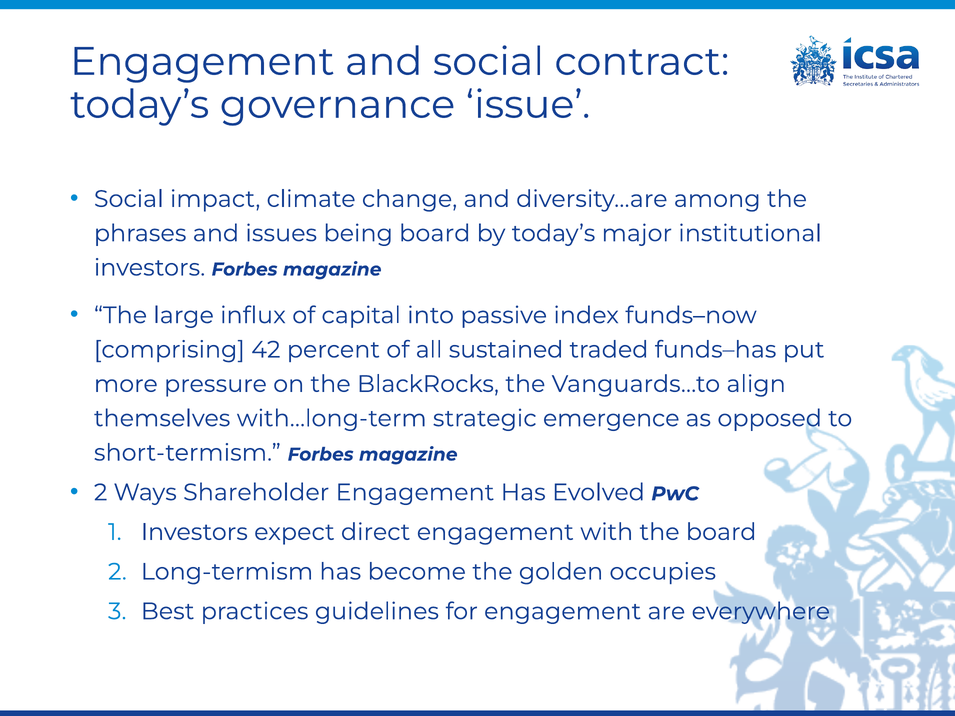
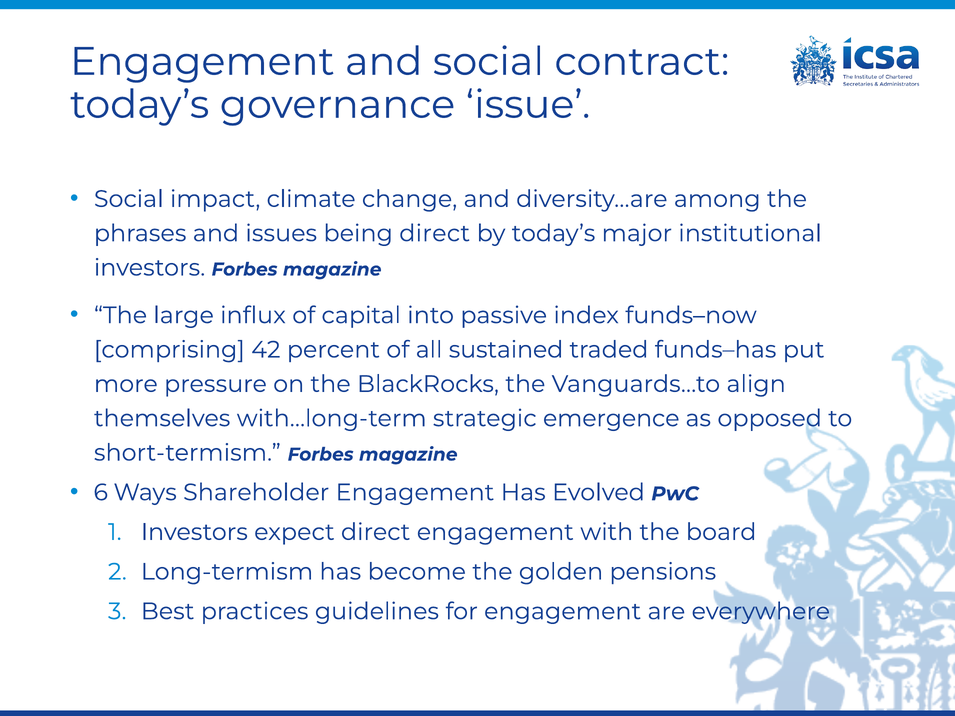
being board: board -> direct
2 at (101, 493): 2 -> 6
occupies: occupies -> pensions
